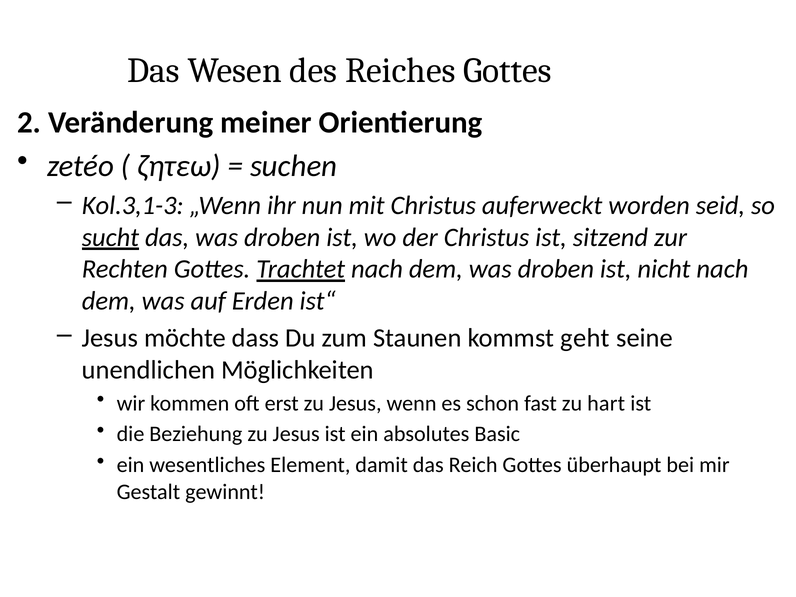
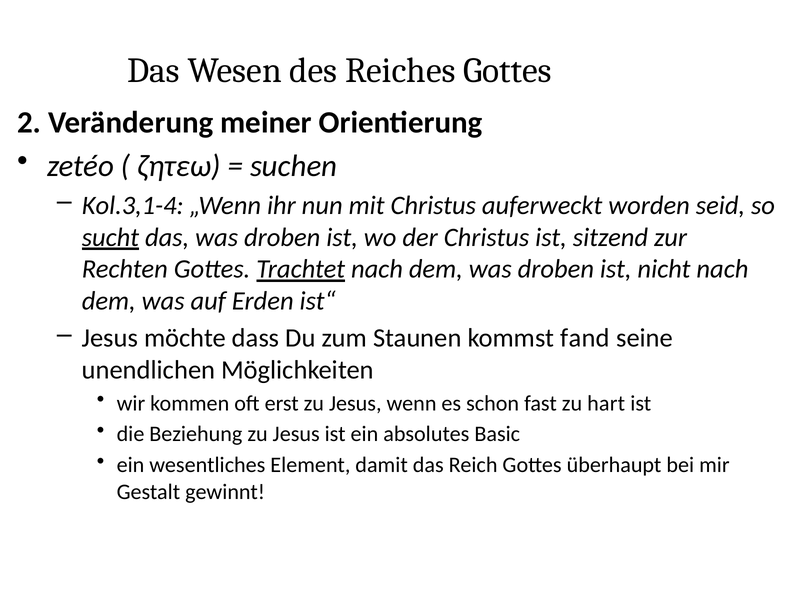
Kol.3,1-3: Kol.3,1-3 -> Kol.3,1-4
geht: geht -> fand
